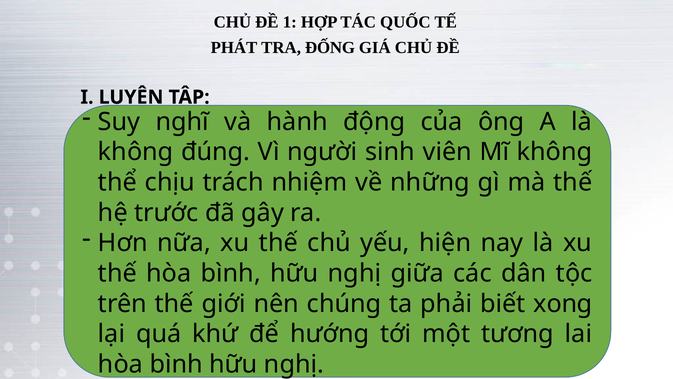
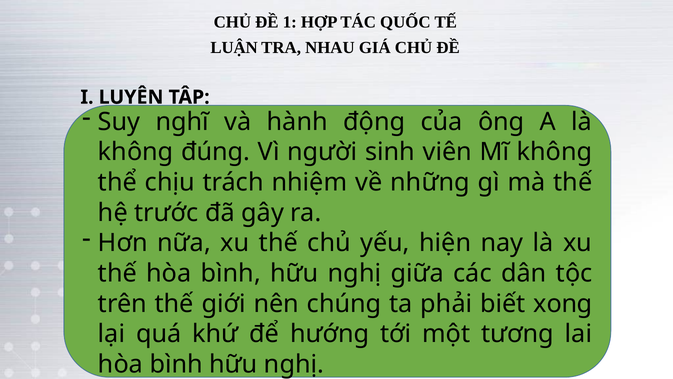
PHÁT: PHÁT -> LUẬN
TRA ĐỐNG: ĐỐNG -> NHAU
